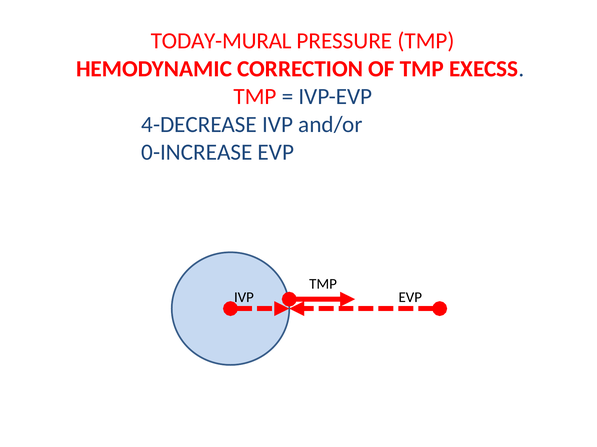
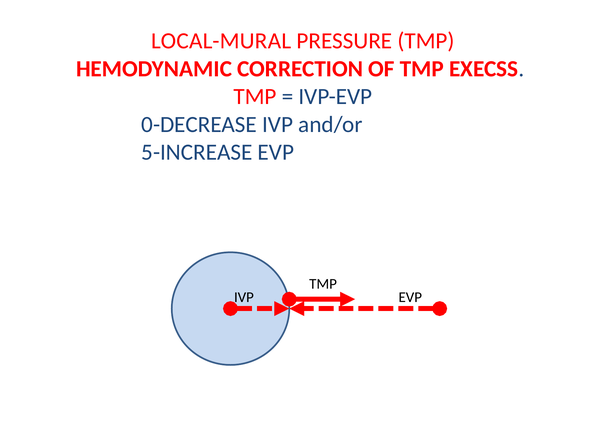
TODAY-MURAL: TODAY-MURAL -> LOCAL-MURAL
4-DECREASE: 4-DECREASE -> 0-DECREASE
0-INCREASE: 0-INCREASE -> 5-INCREASE
